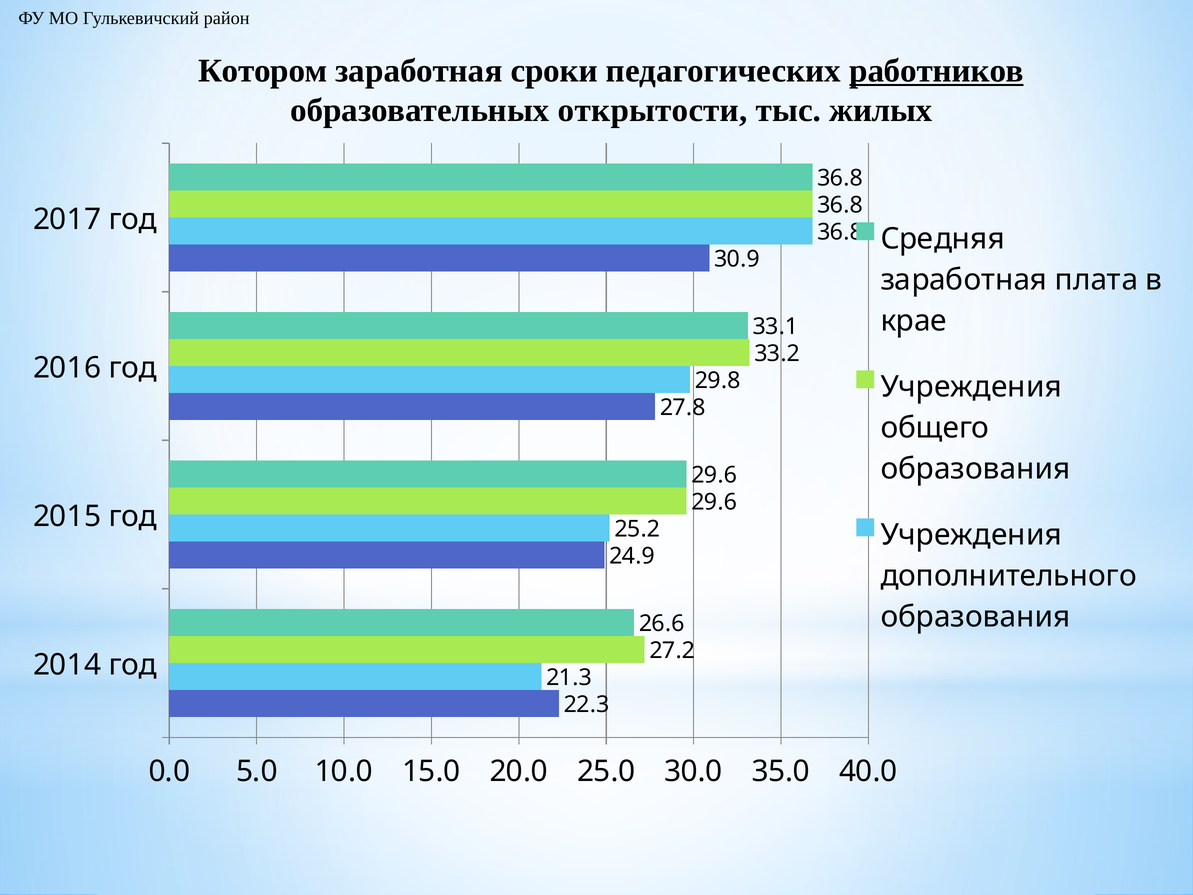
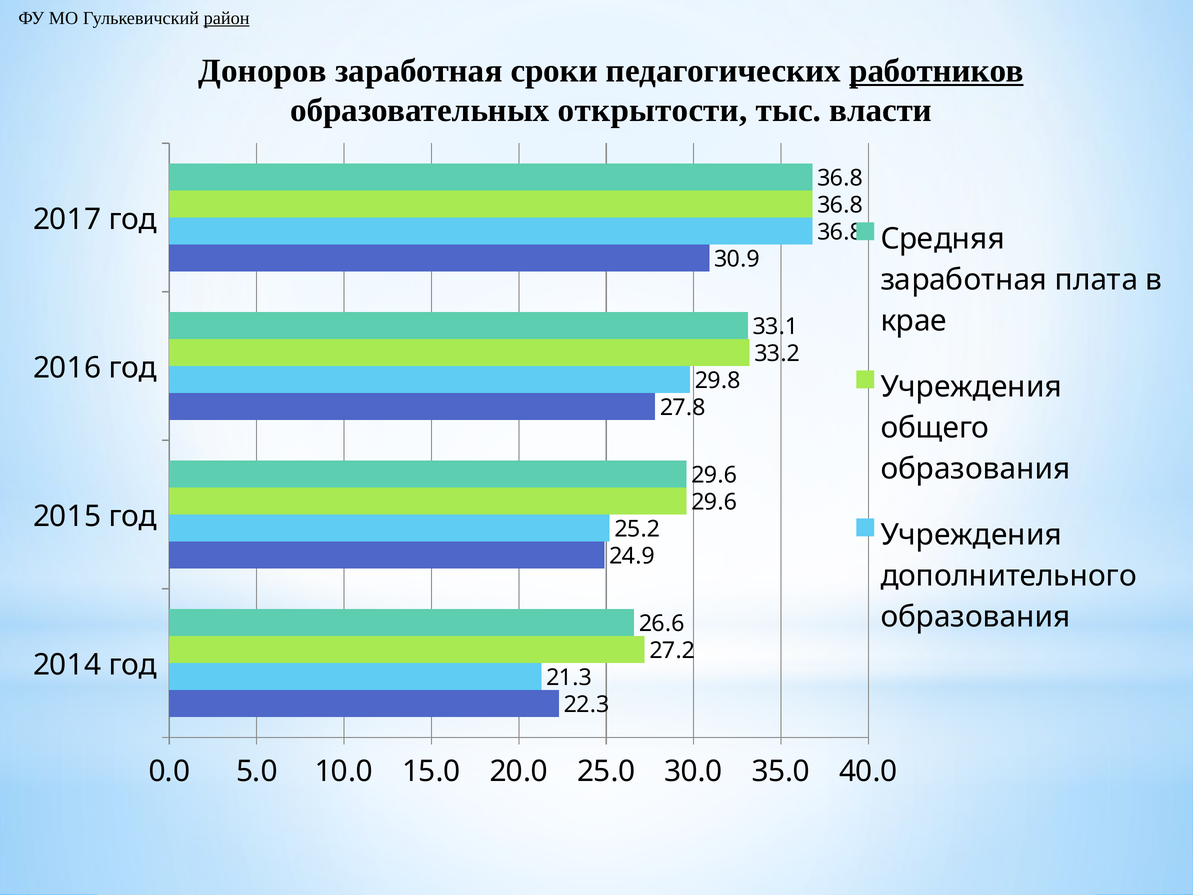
район underline: none -> present
Котором: Котором -> Доноров
жилых: жилых -> власти
